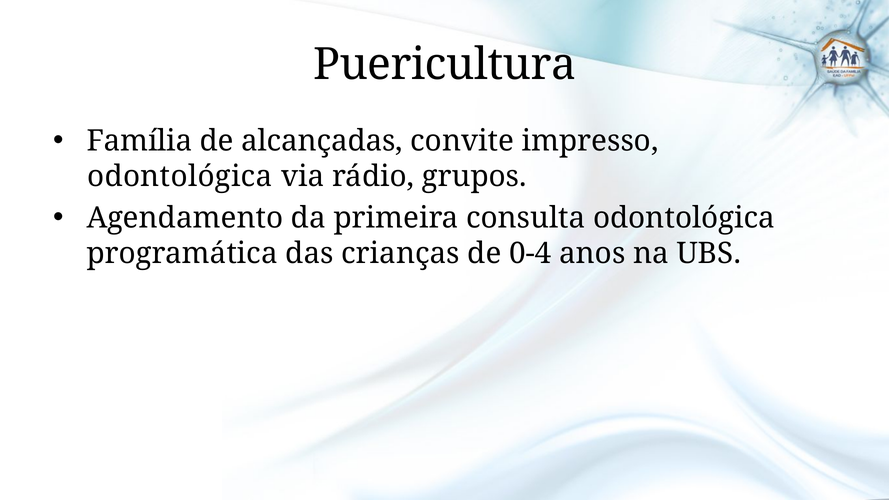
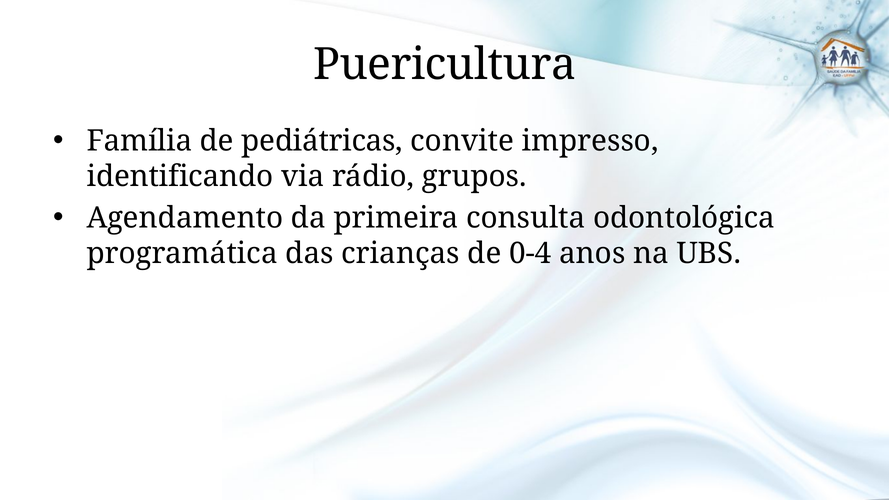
alcançadas: alcançadas -> pediátricas
odontológica at (180, 177): odontológica -> identificando
